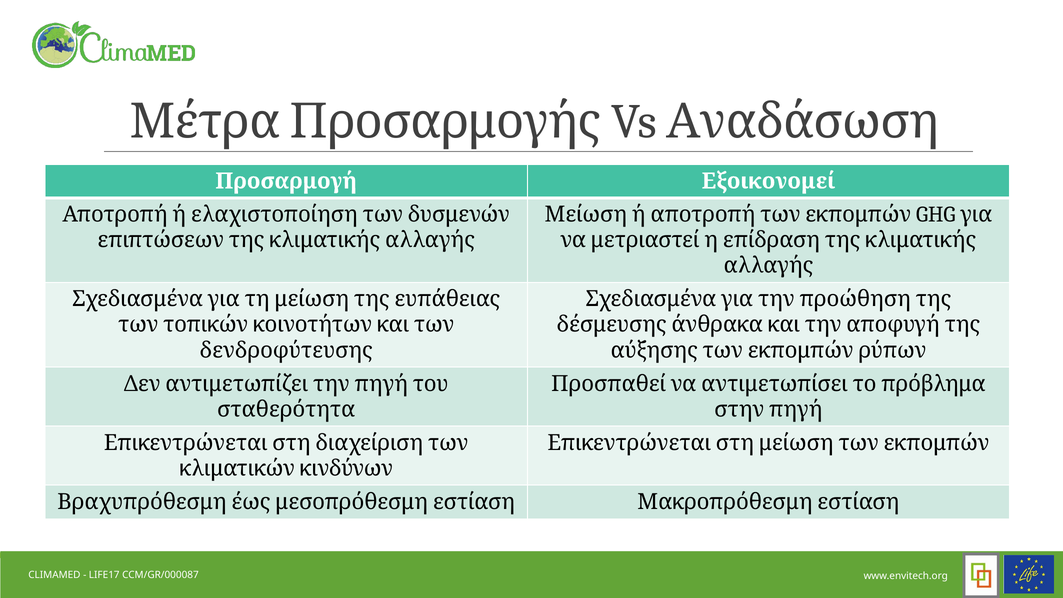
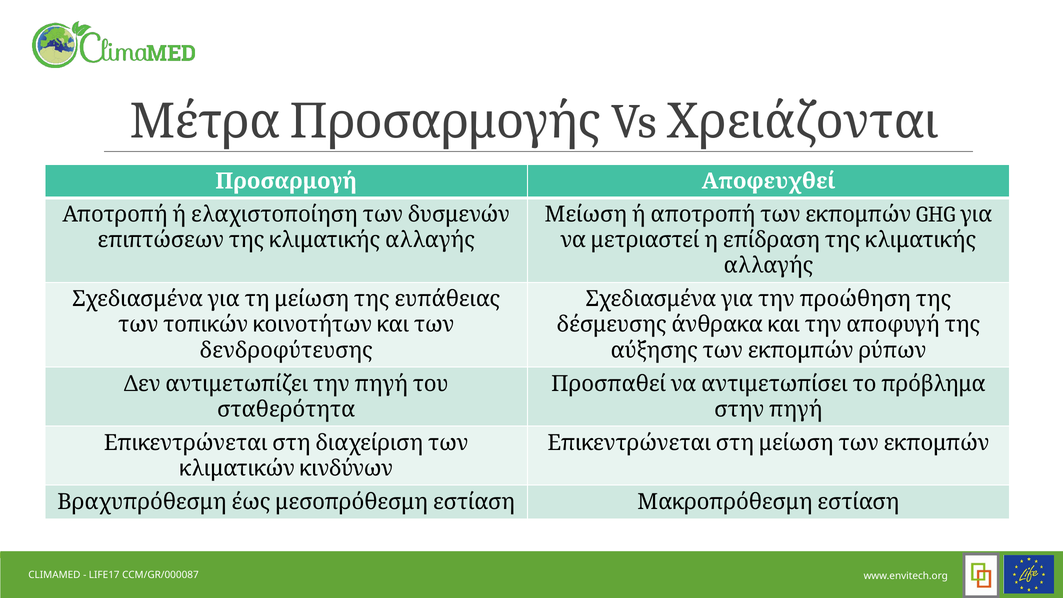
Αναδάσωση: Αναδάσωση -> Χρειάζονται
Εξοικονομεί: Εξοικονομεί -> Αποφευχθεί
